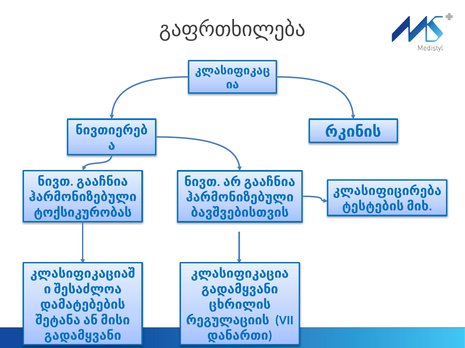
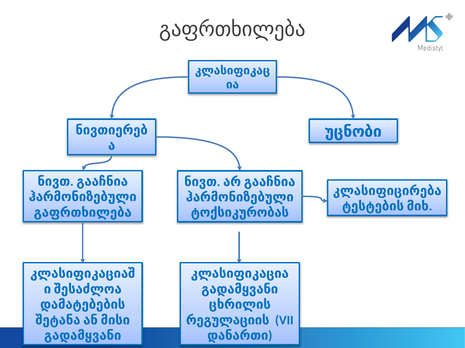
რკინის: რკინის -> უცნობი
ტოქსიკურობას at (83, 213): ტოქსიკურობას -> გაფრთხილება
ბავშვებისთვის: ბავშვებისთვის -> ტოქსიკურობას
